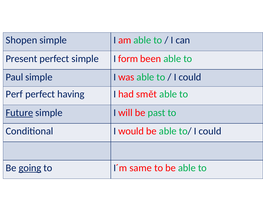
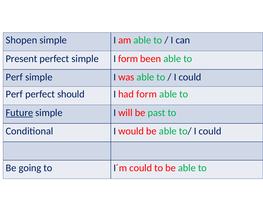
Paul at (14, 77): Paul -> Perf
having: having -> should
had smět: smět -> form
going underline: present -> none
I´m same: same -> could
